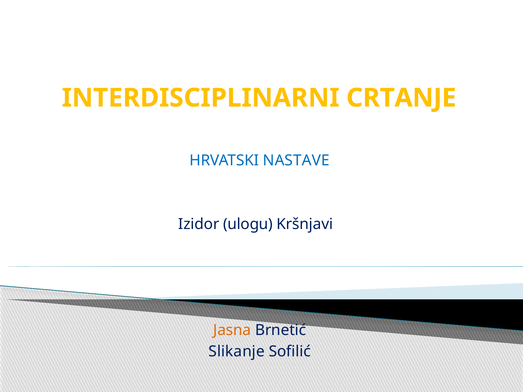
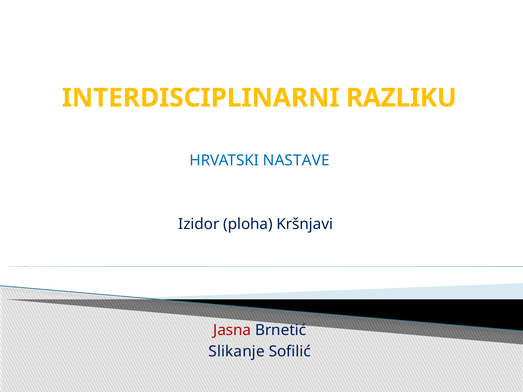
CRTANJE: CRTANJE -> RAZLIKU
ulogu: ulogu -> ploha
Jasna colour: orange -> red
